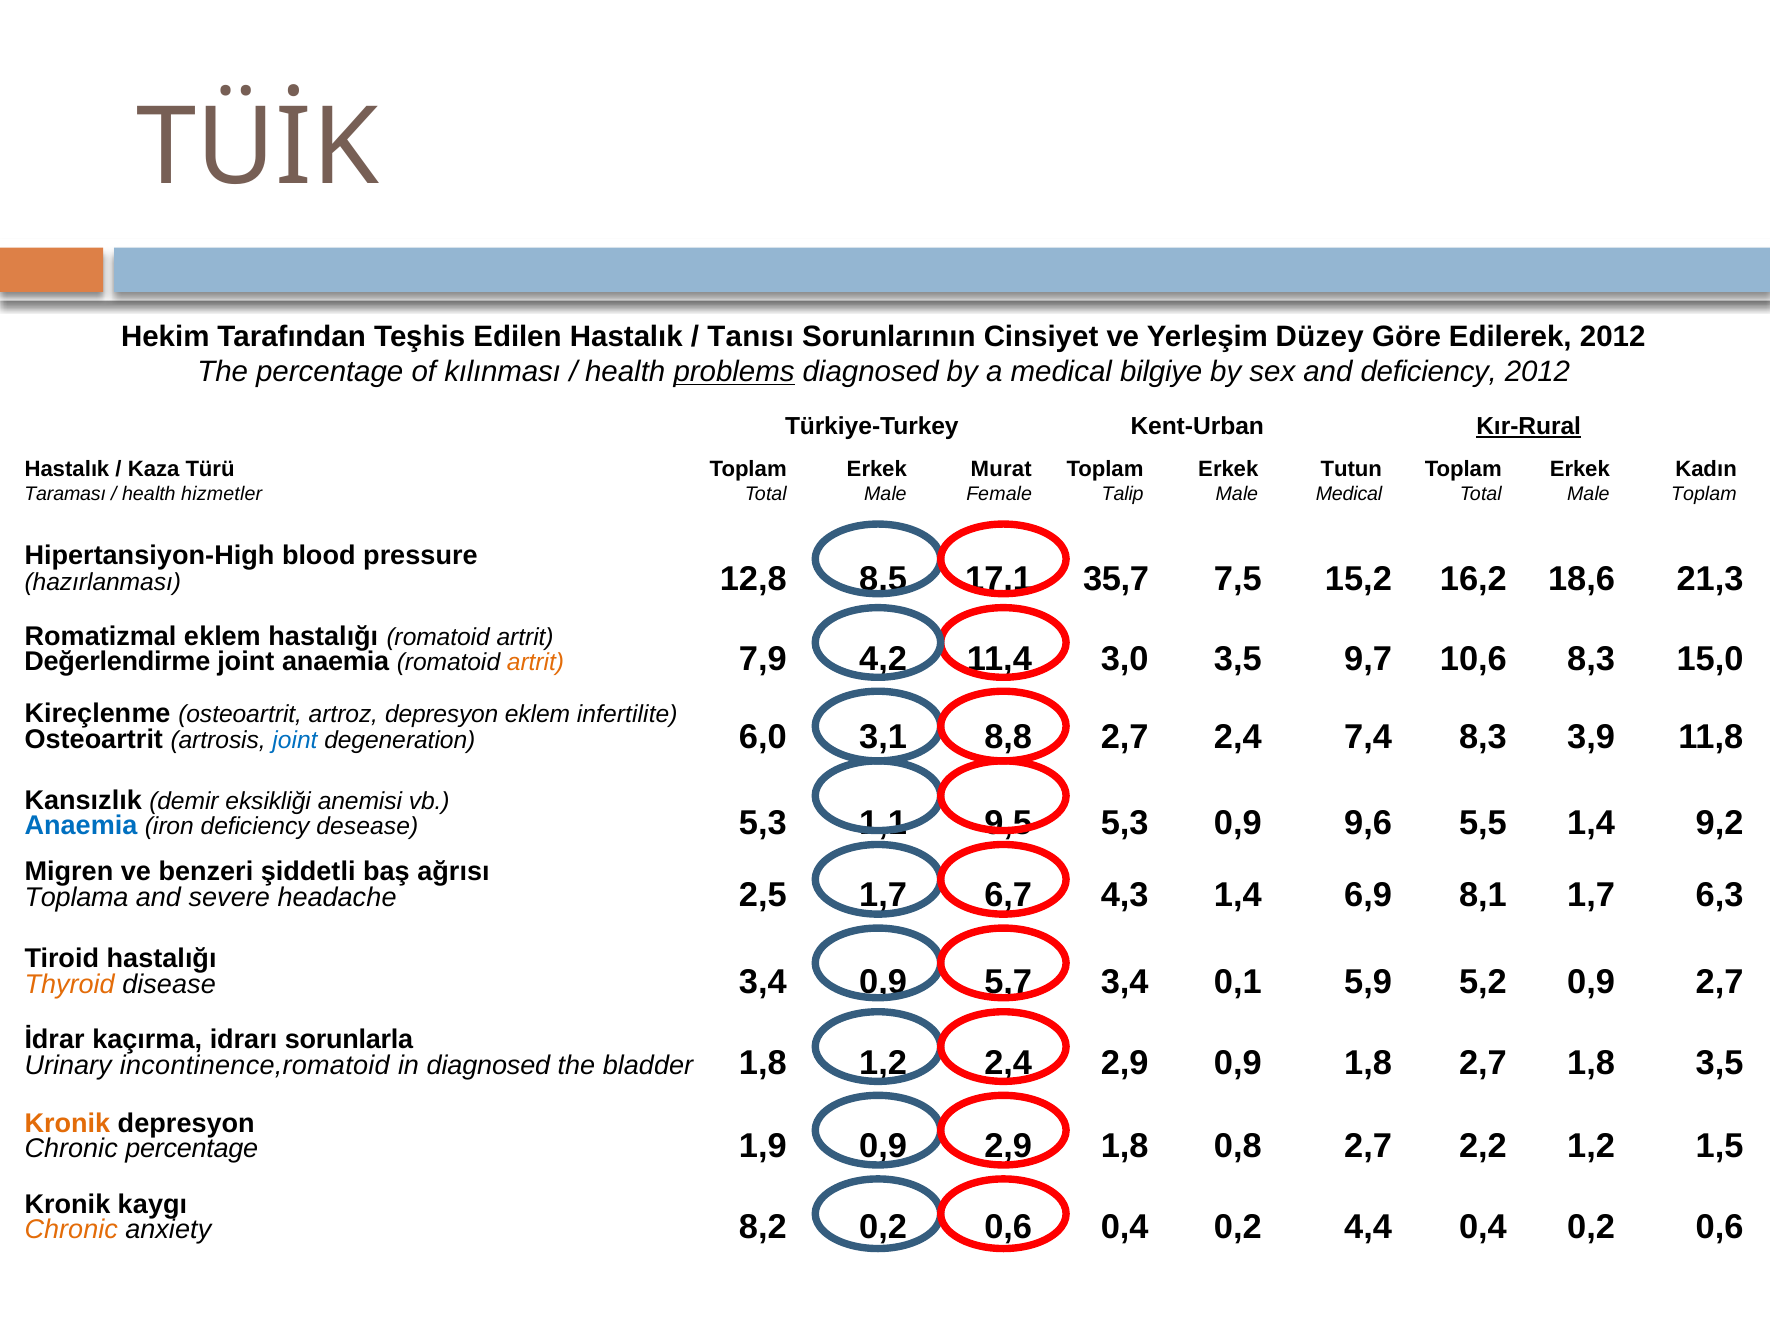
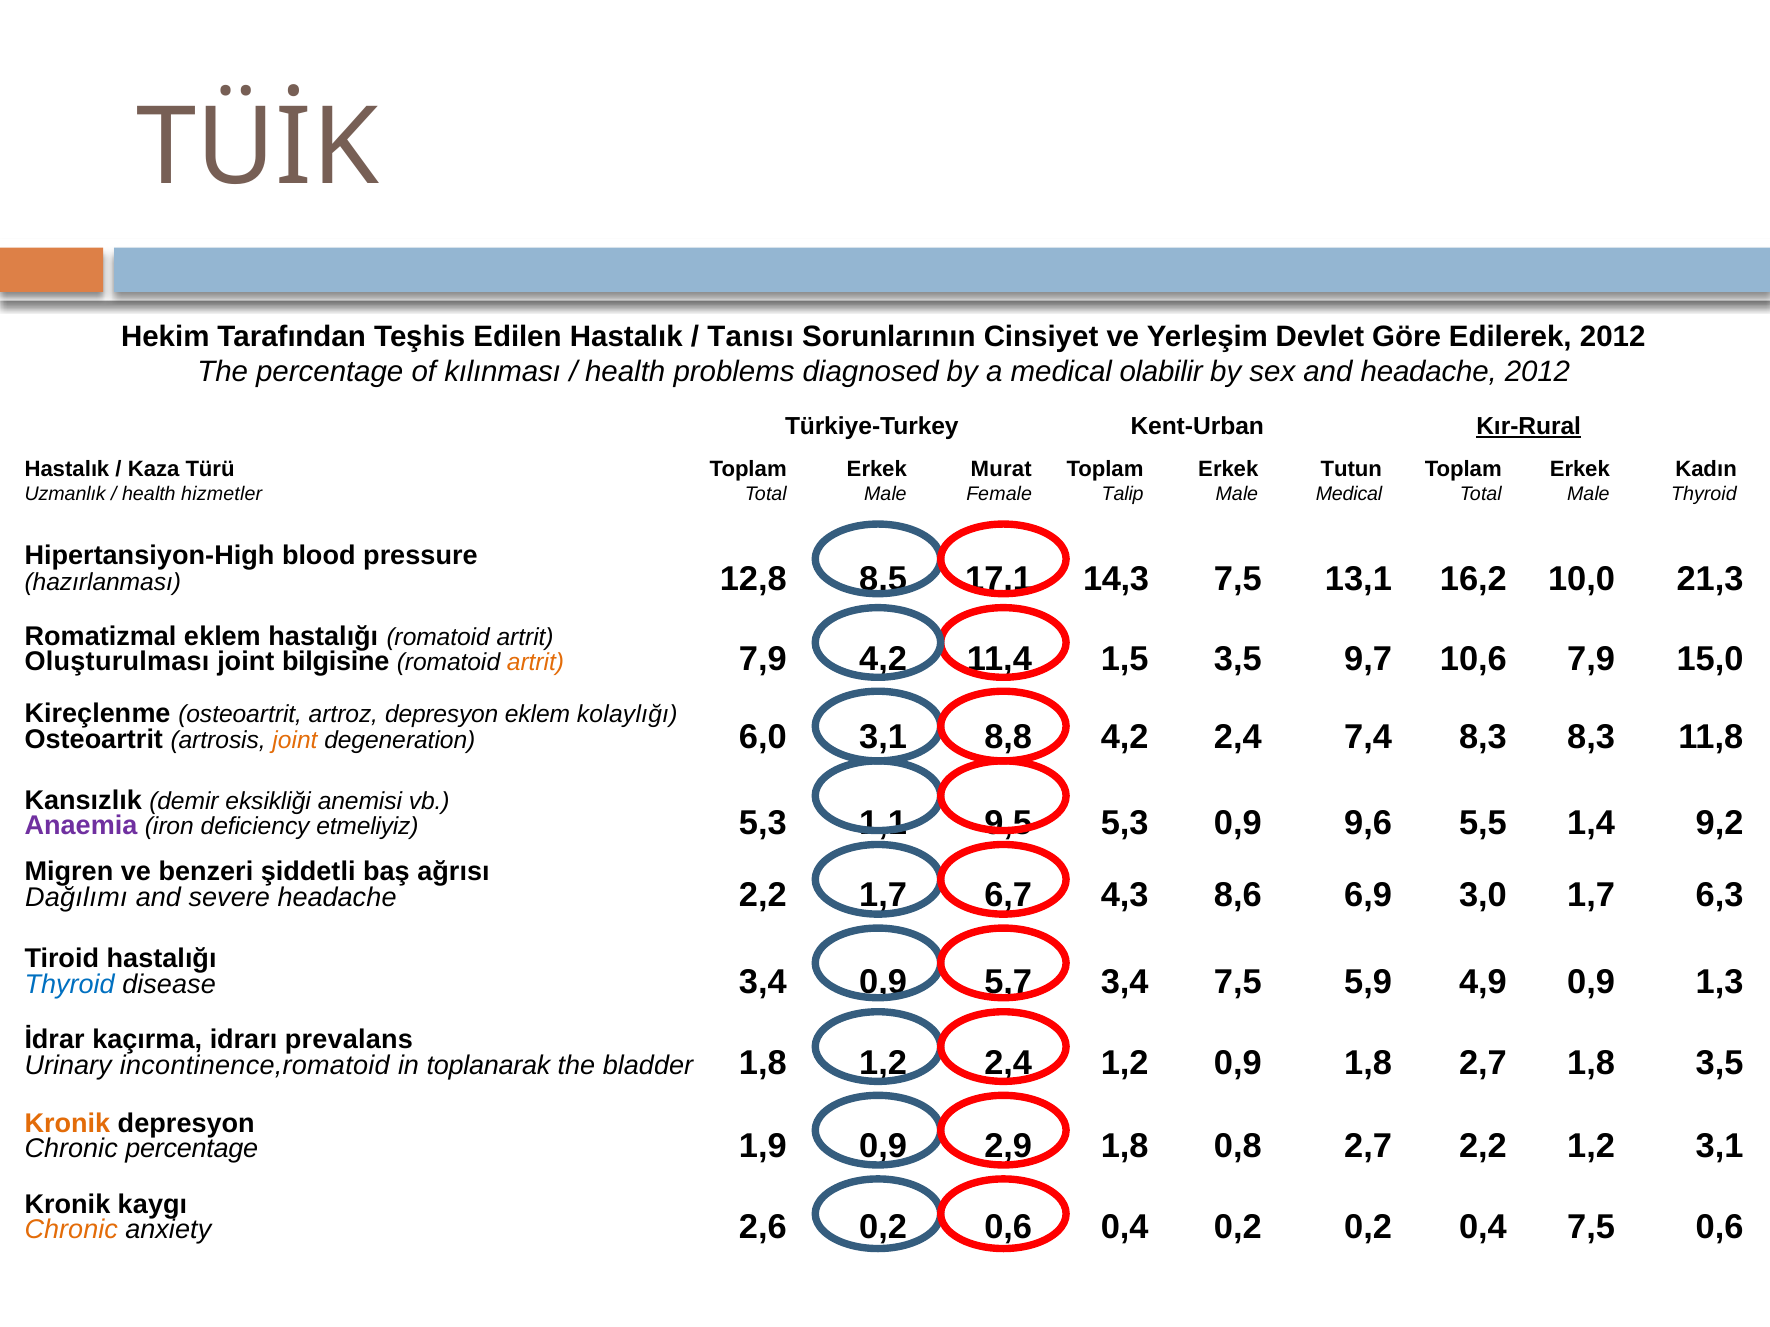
Düzey: Düzey -> Devlet
problems underline: present -> none
bilgiye: bilgiye -> olabilir
and deficiency: deficiency -> headache
Taraması: Taraması -> Uzmanlık
Male Toplam: Toplam -> Thyroid
35,7: 35,7 -> 14,3
15,2: 15,2 -> 13,1
18,6: 18,6 -> 10,0
Değerlendirme: Değerlendirme -> Oluşturulması
joint anaemia: anaemia -> bilgisine
3,0: 3,0 -> 1,5
10,6 8,3: 8,3 -> 7,9
infertilite: infertilite -> kolaylığı
joint at (295, 740) colour: blue -> orange
8,8 2,7: 2,7 -> 4,2
8,3 3,9: 3,9 -> 8,3
Anaemia at (81, 826) colour: blue -> purple
desease: desease -> etmeliyiz
Toplama: Toplama -> Dağılımı
headache 2,5: 2,5 -> 2,2
4,3 1,4: 1,4 -> 8,6
8,1: 8,1 -> 3,0
Thyroid at (70, 985) colour: orange -> blue
3,4 0,1: 0,1 -> 7,5
5,2: 5,2 -> 4,9
0,9 2,7: 2,7 -> 1,3
sorunlarla: sorunlarla -> prevalans
in diagnosed: diagnosed -> toplanarak
2,9 at (1125, 1063): 2,9 -> 1,2
1,2 1,5: 1,5 -> 3,1
8,2: 8,2 -> 2,6
0,2 4,4: 4,4 -> 0,2
0,2 at (1591, 1228): 0,2 -> 7,5
